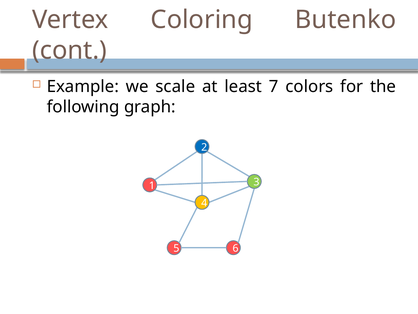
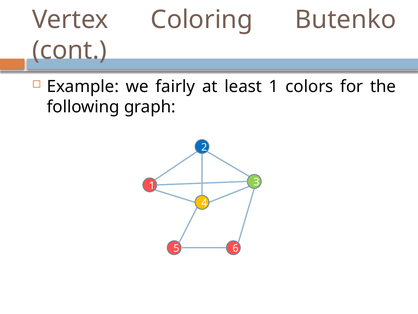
scale: scale -> fairly
least 7: 7 -> 1
